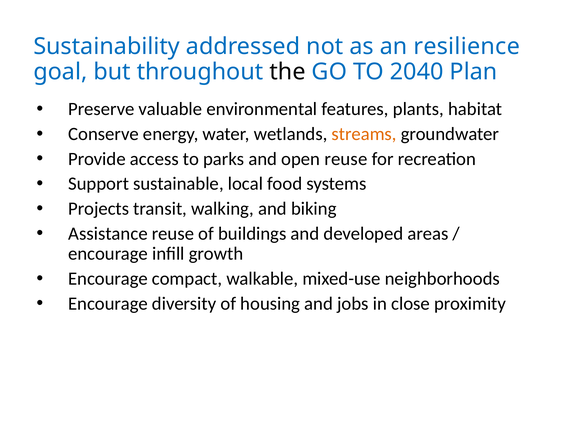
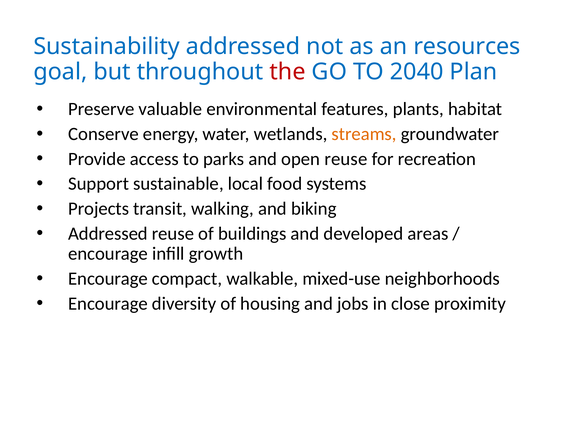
resilience: resilience -> resources
the colour: black -> red
Assistance at (108, 234): Assistance -> Addressed
